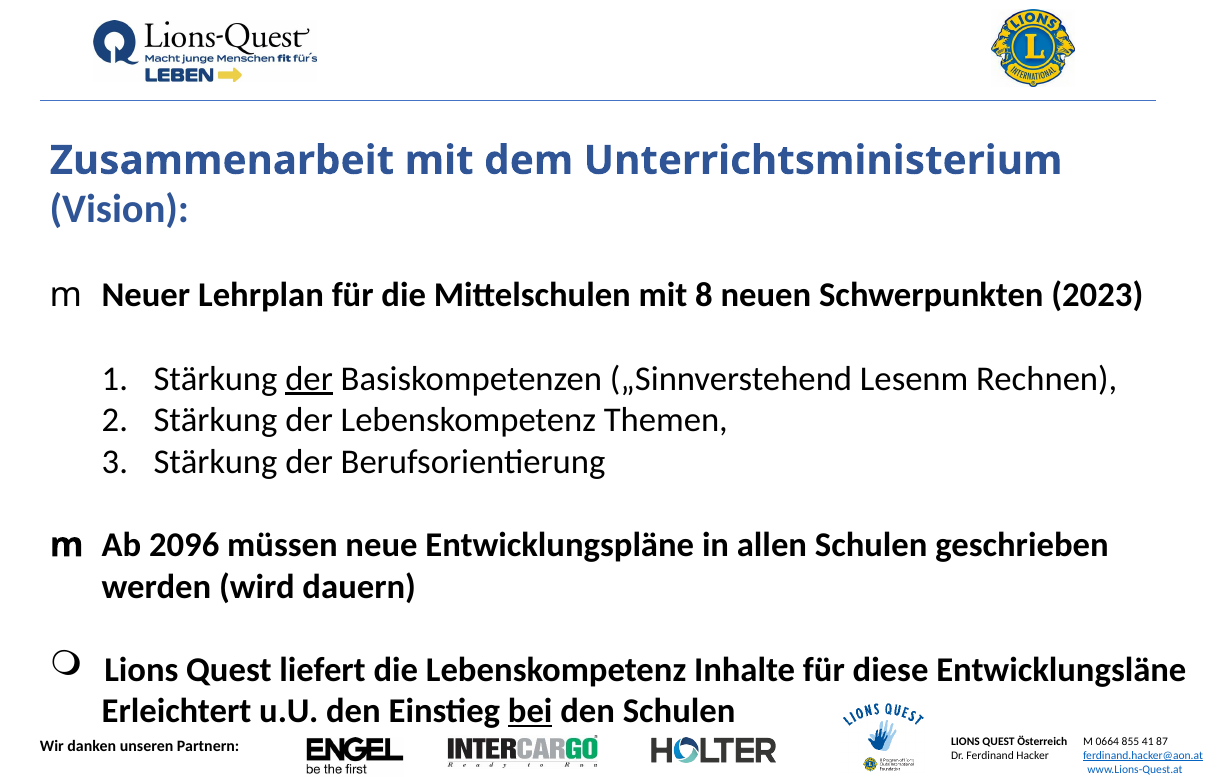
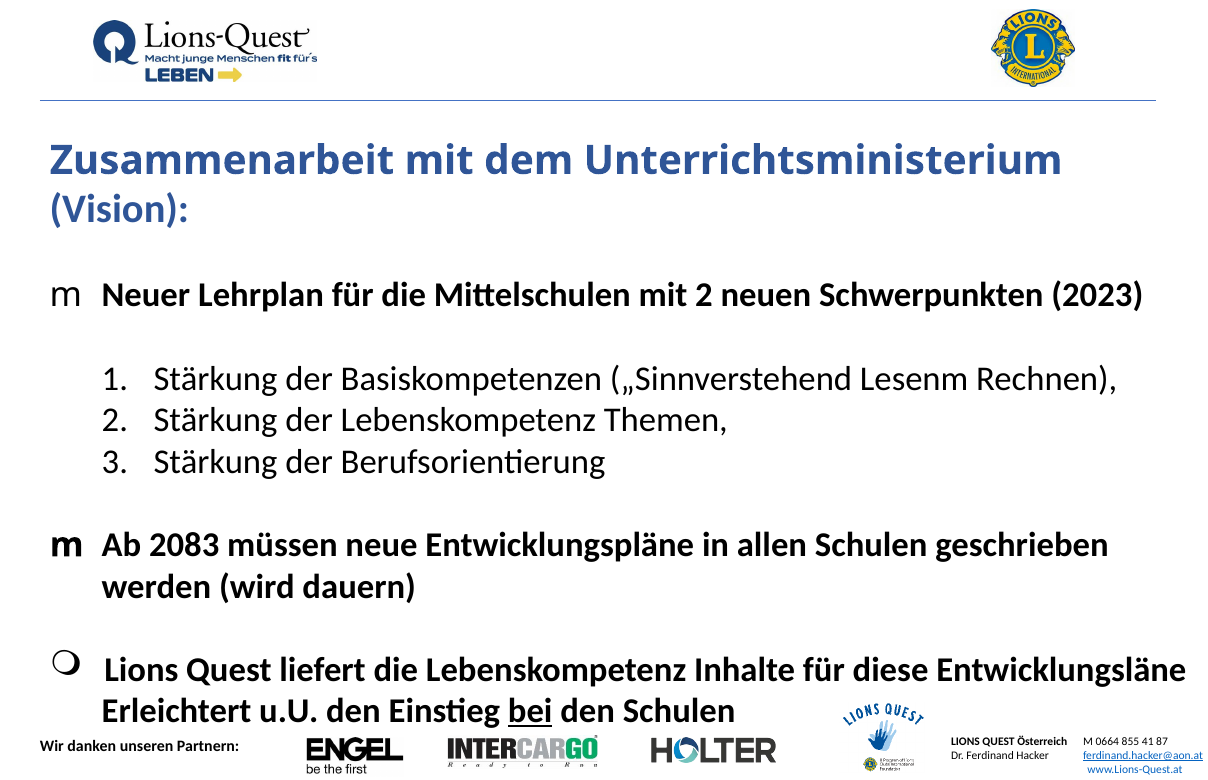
mit 8: 8 -> 2
der at (309, 379) underline: present -> none
2096: 2096 -> 2083
